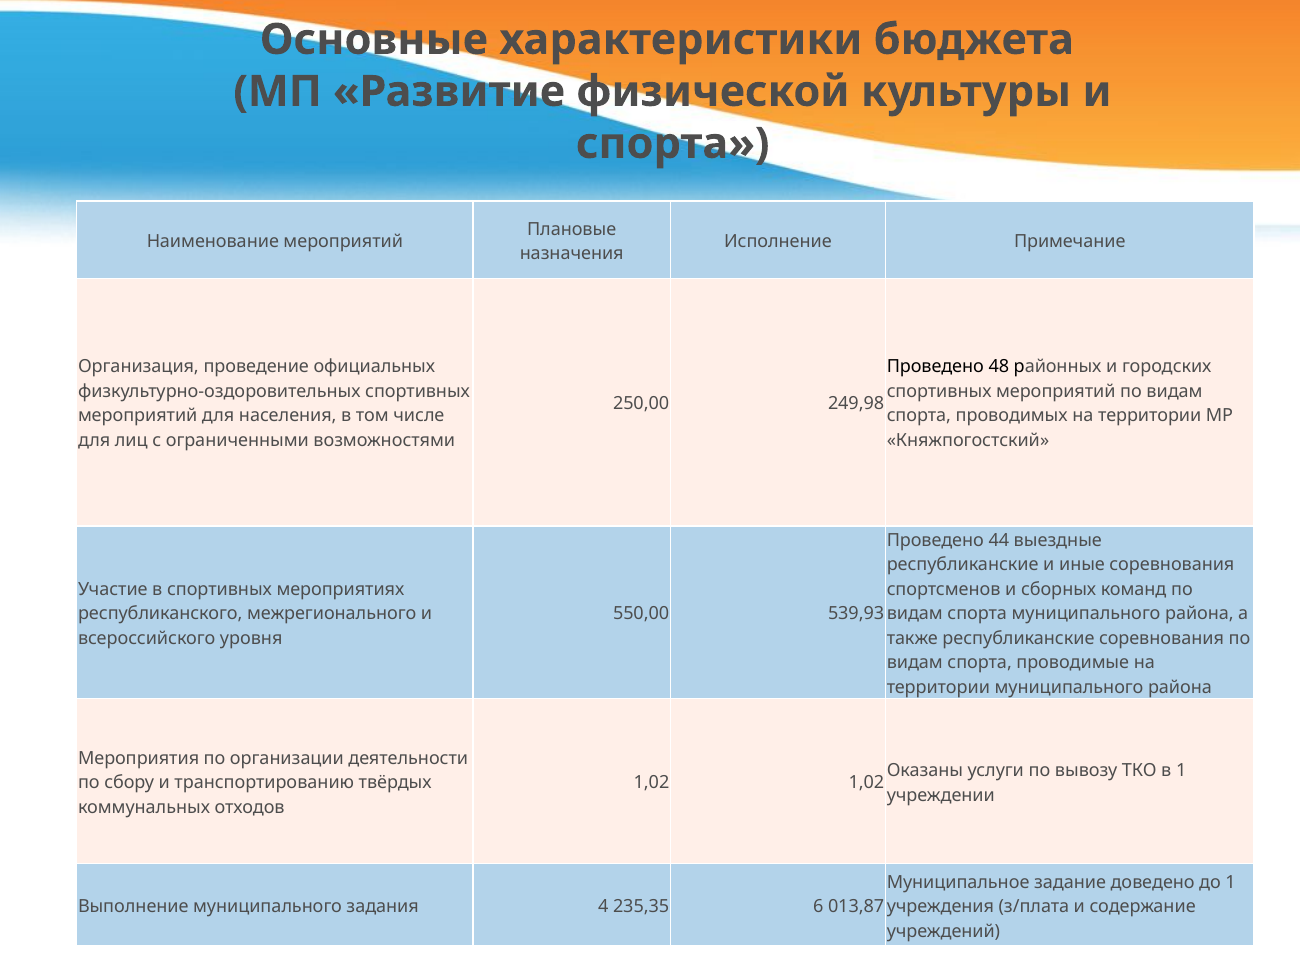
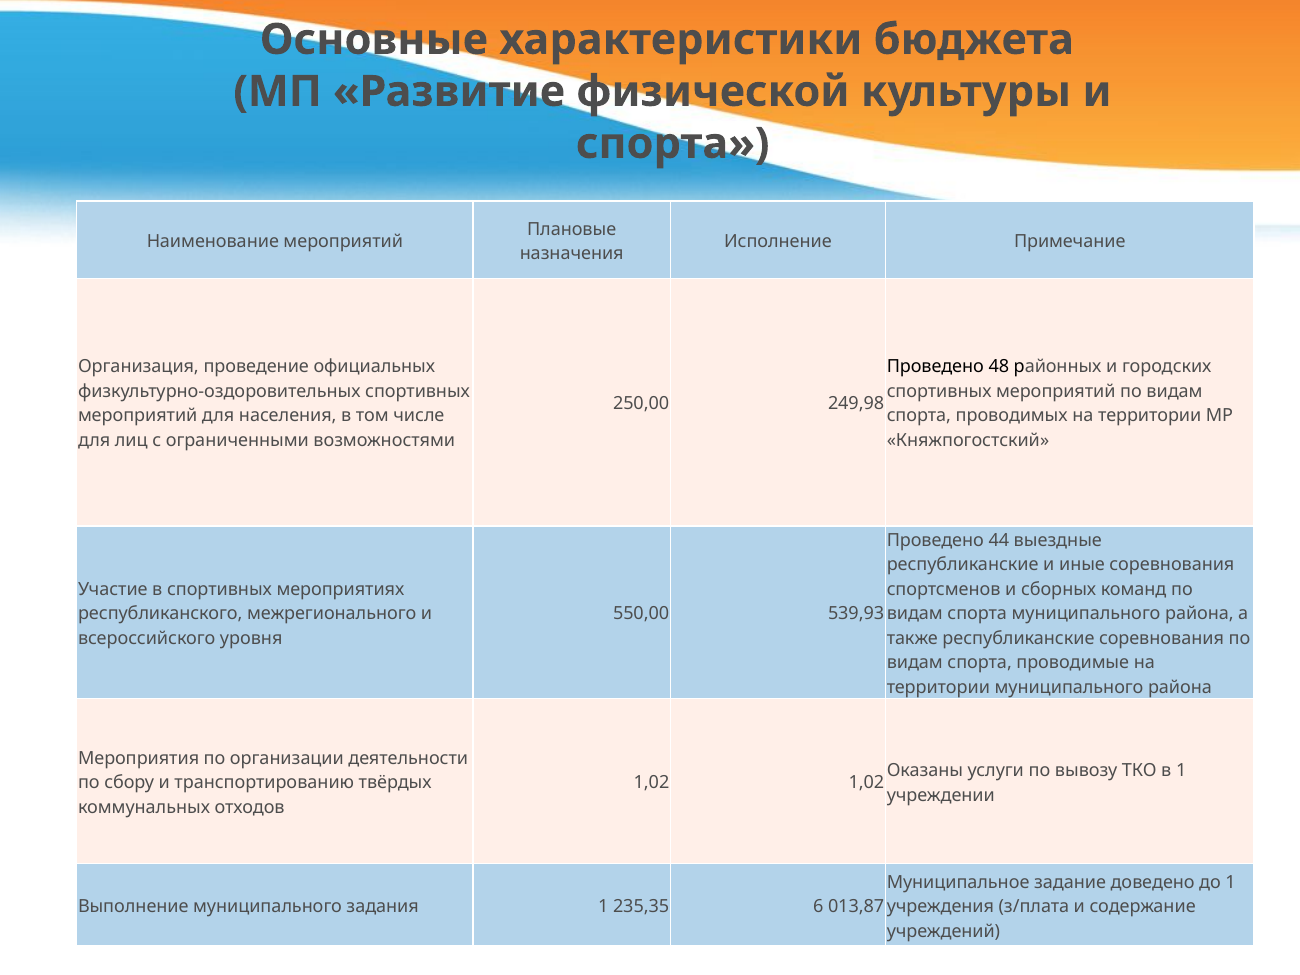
задания 4: 4 -> 1
